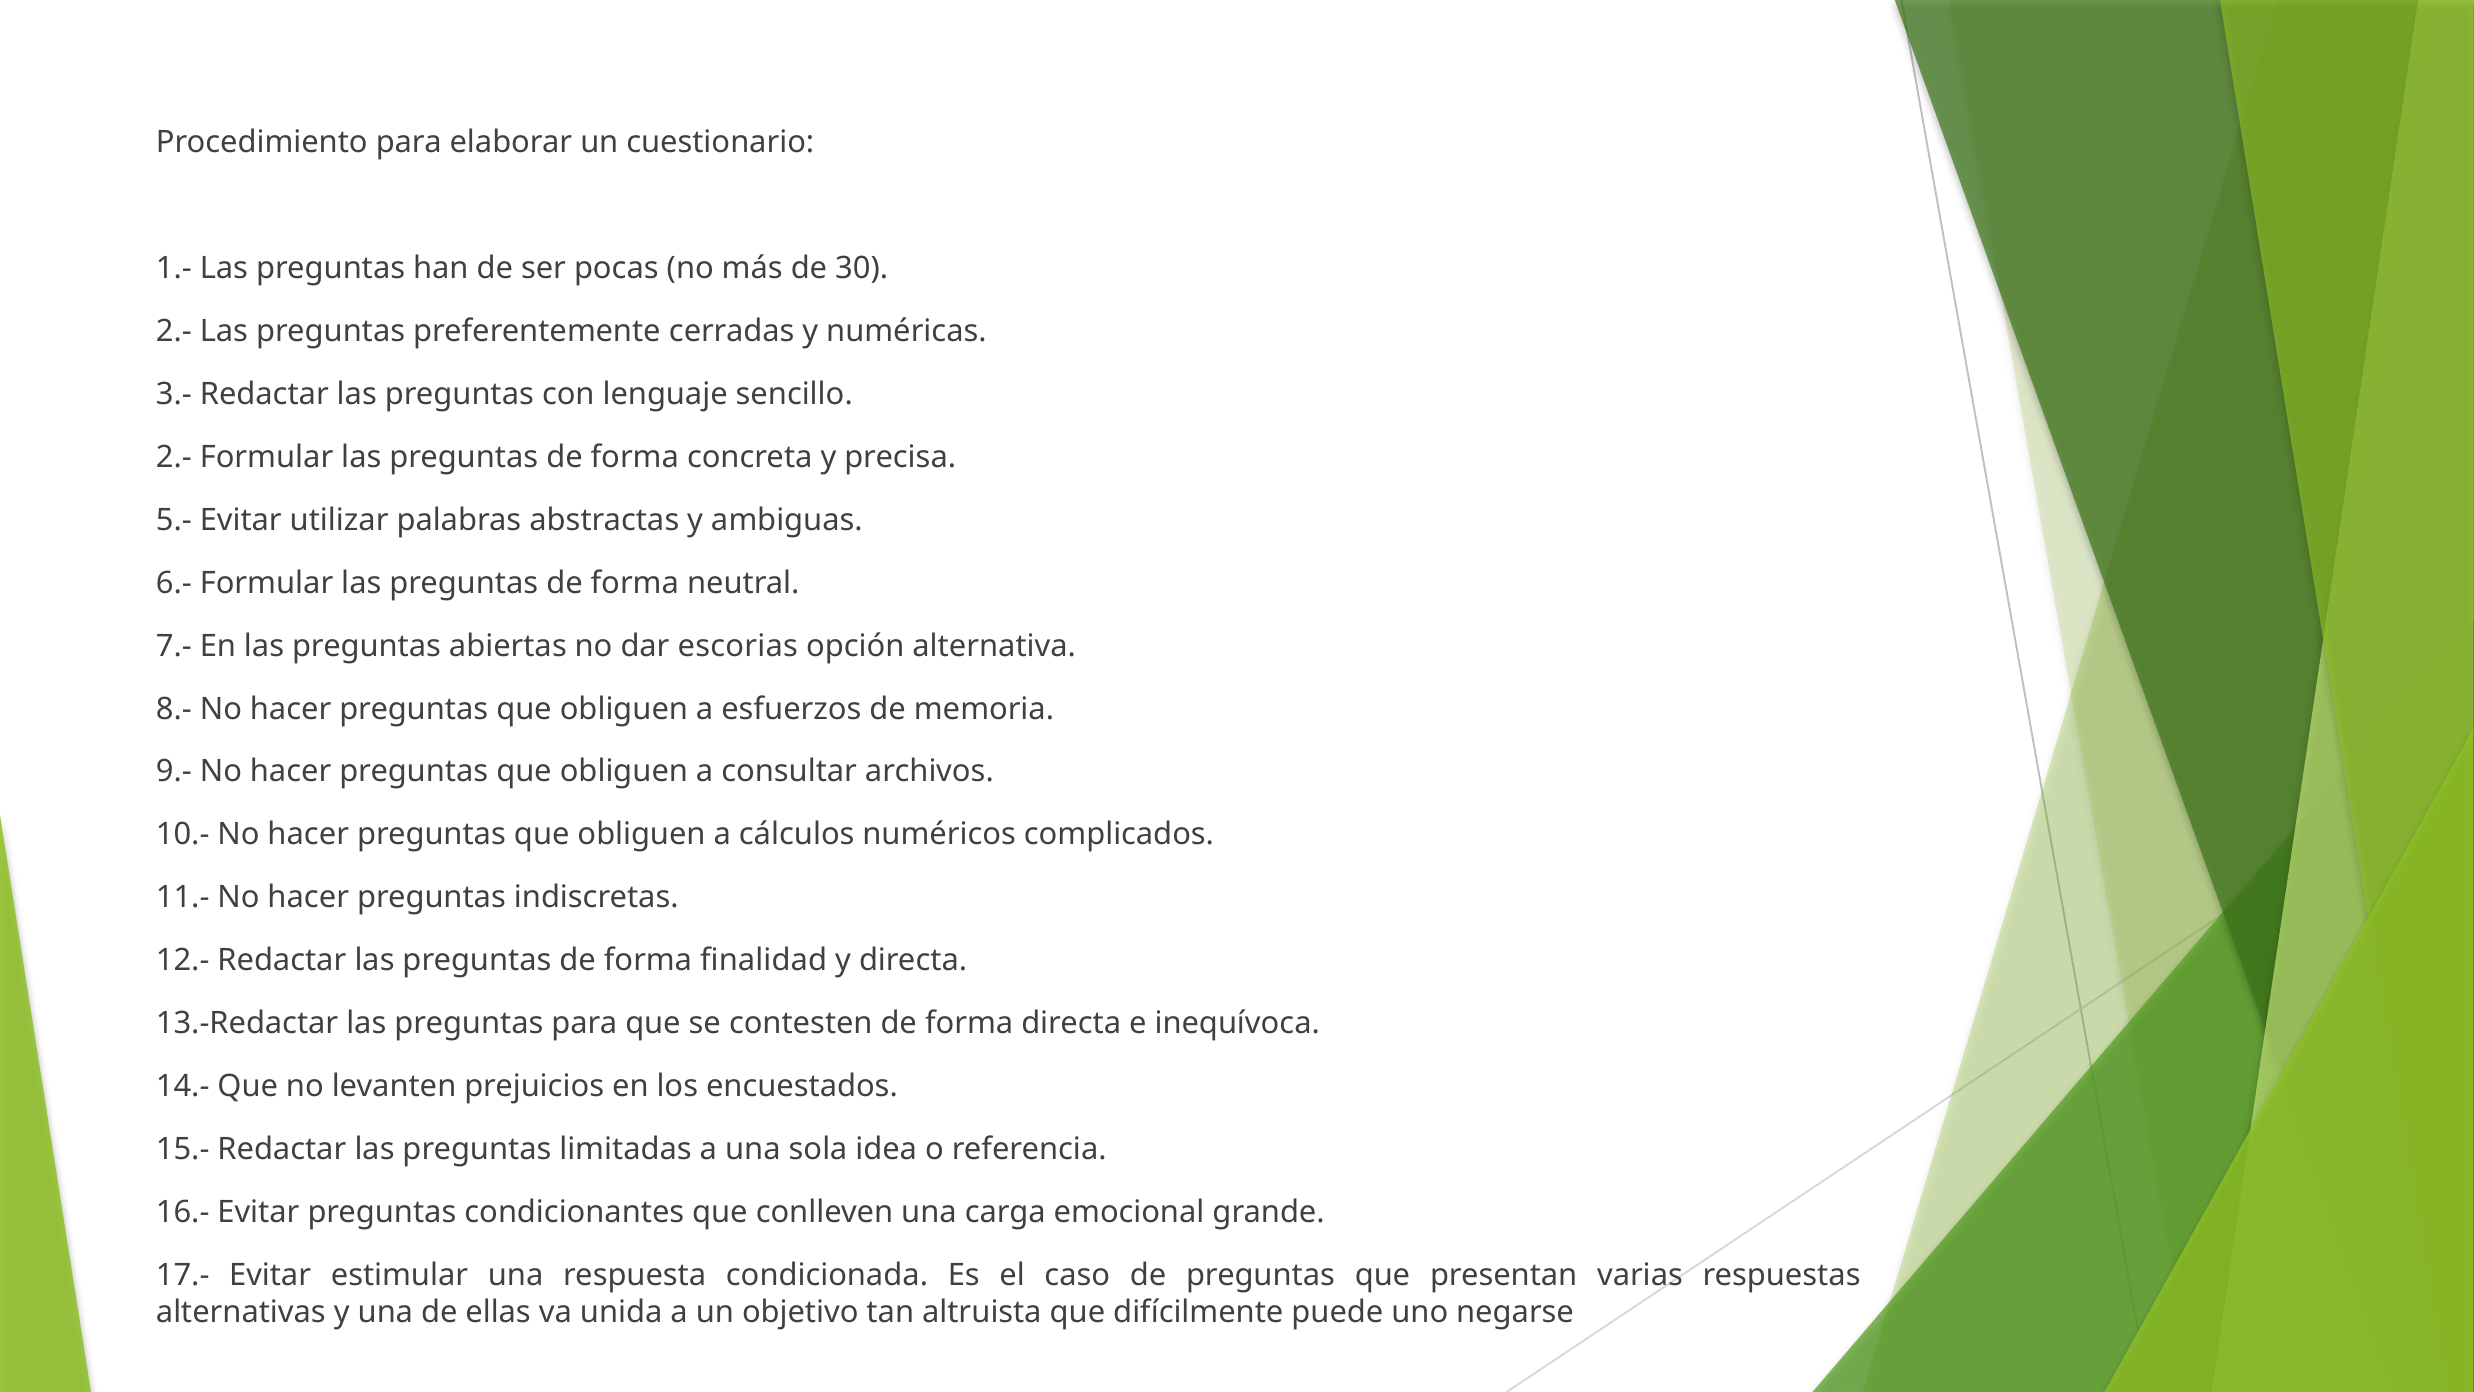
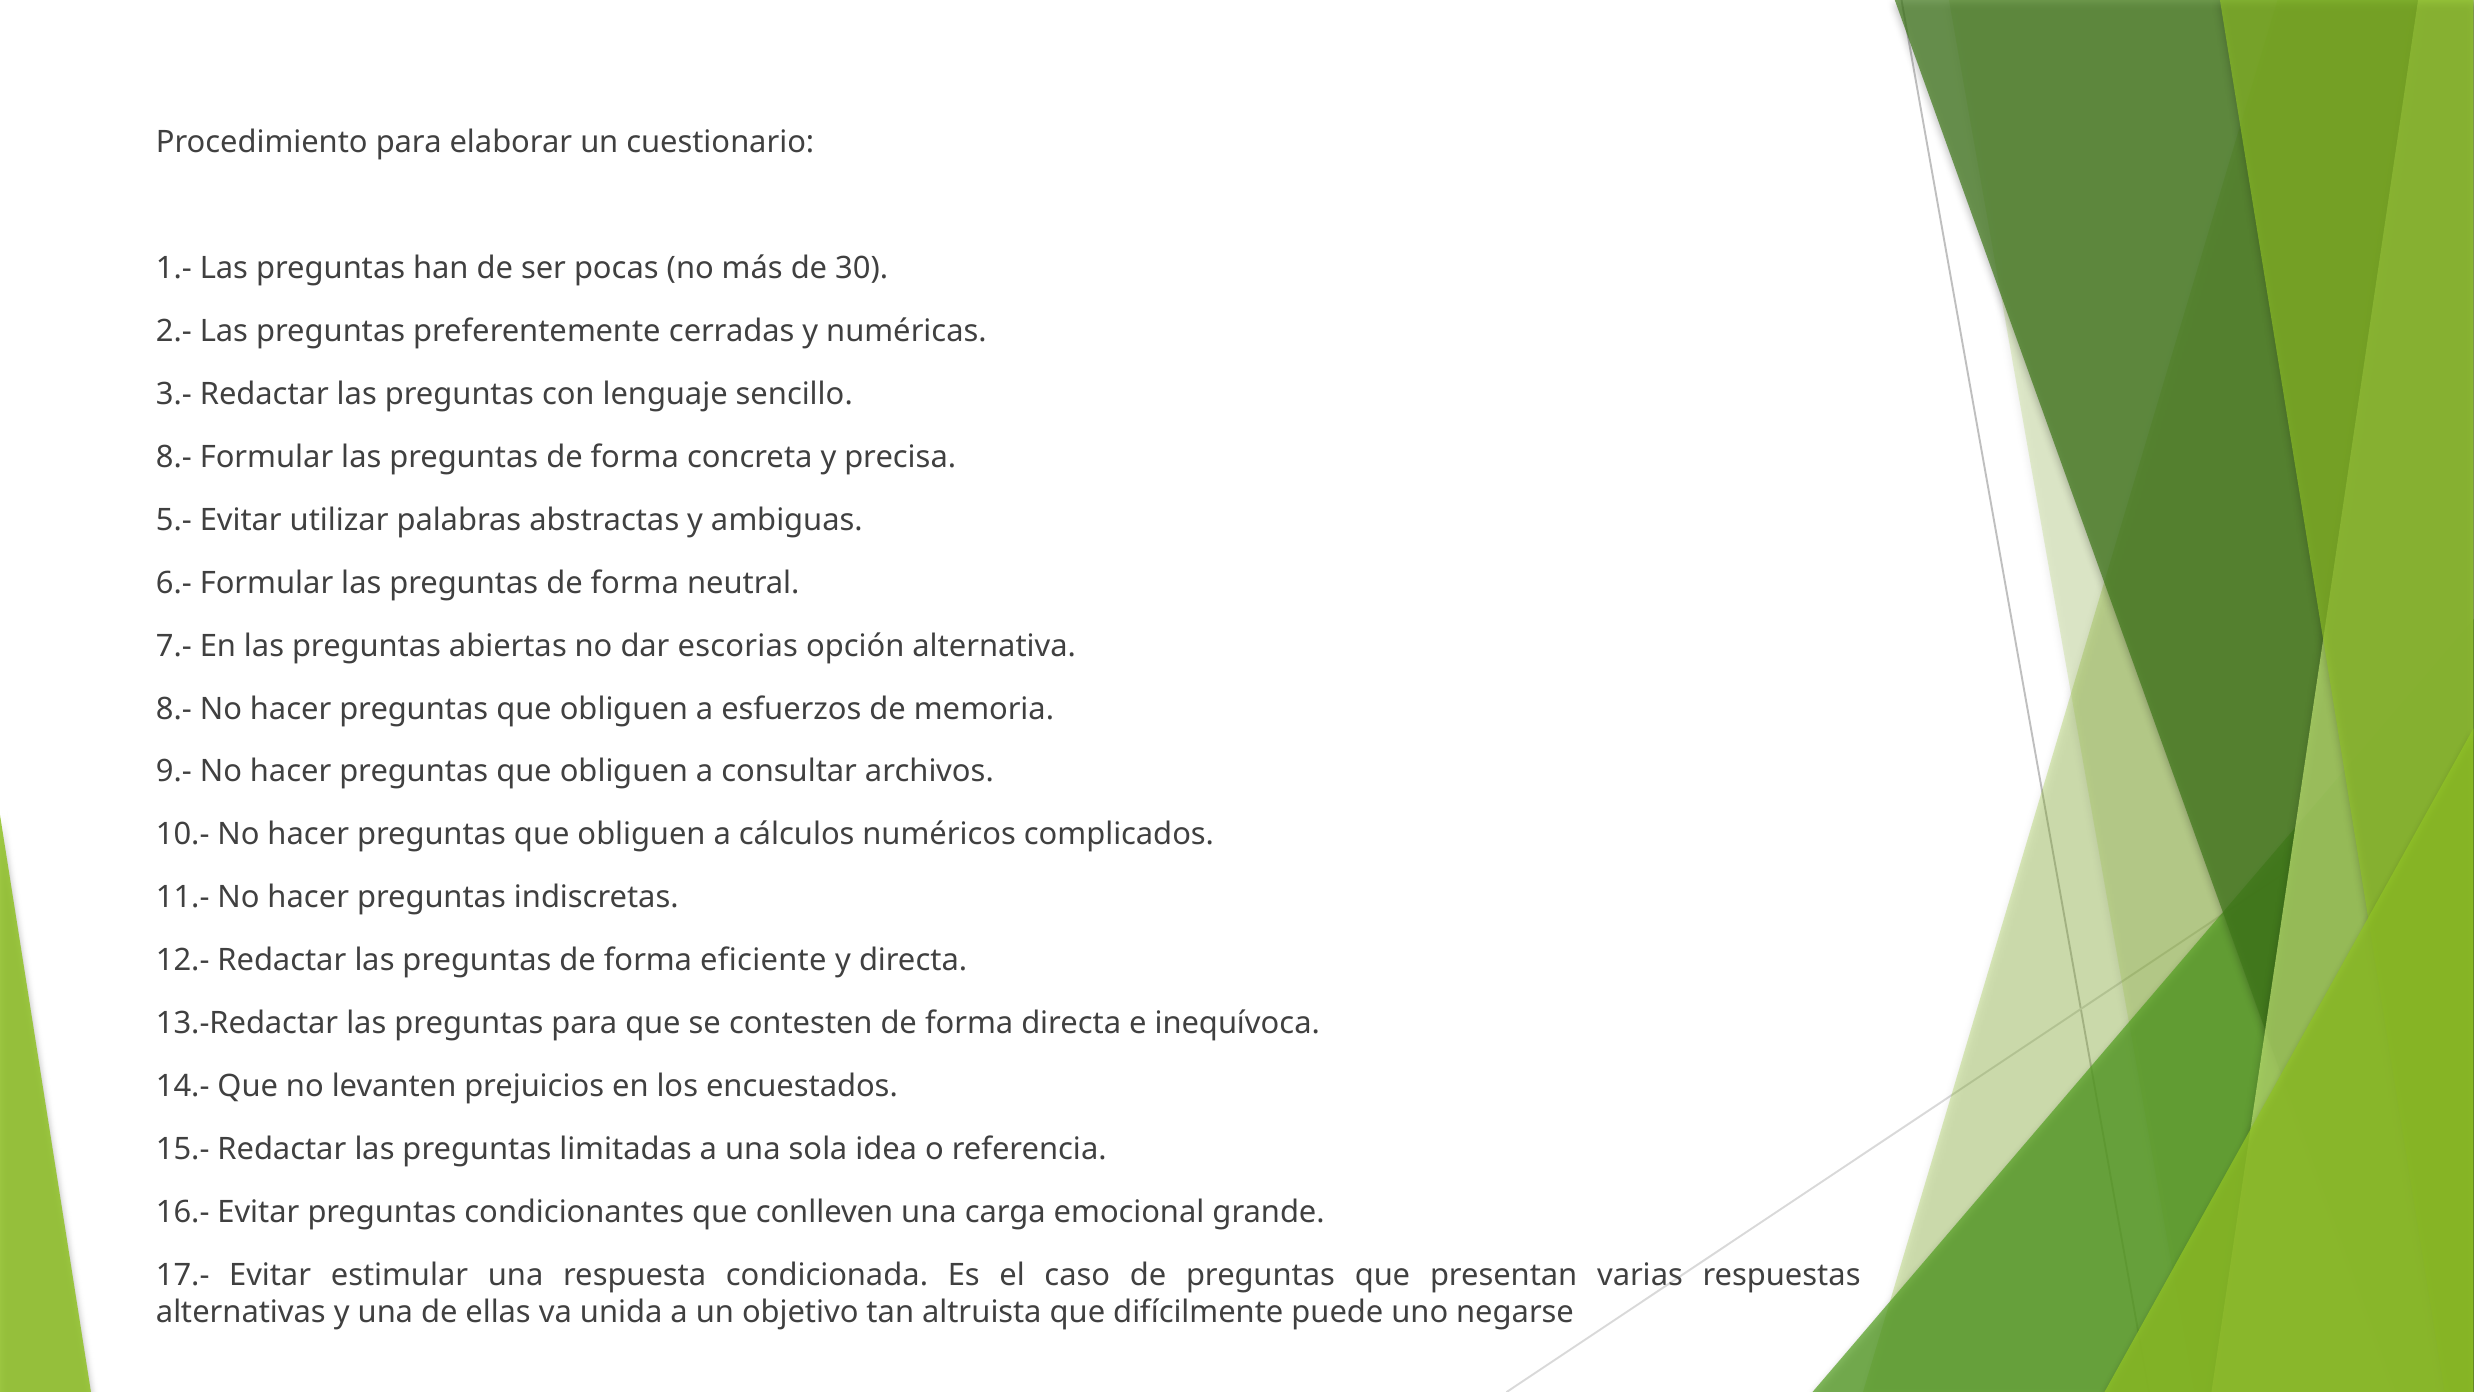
2.- at (174, 457): 2.- -> 8.-
finalidad: finalidad -> eficiente
